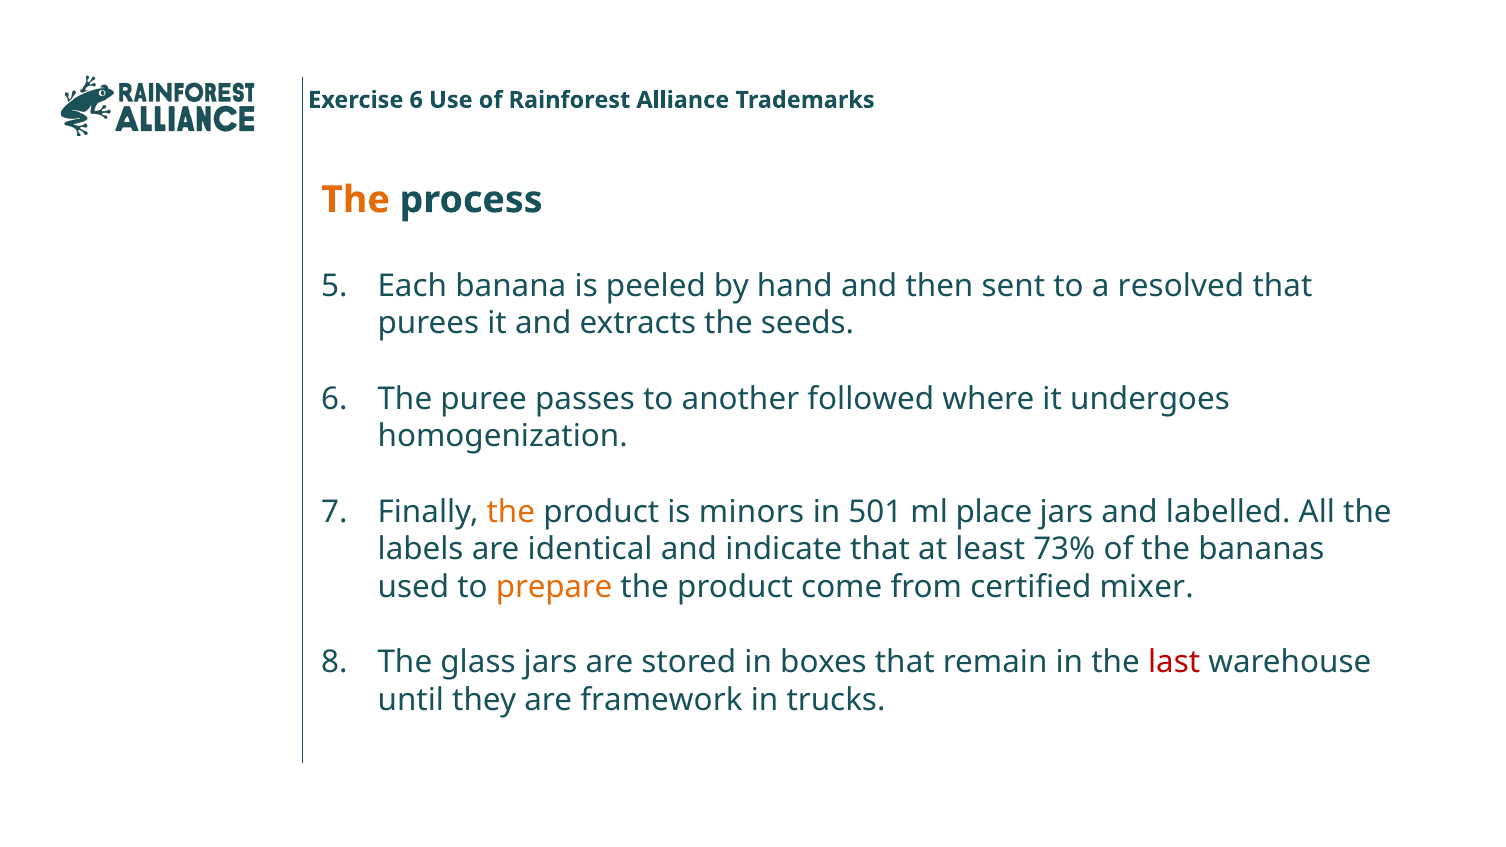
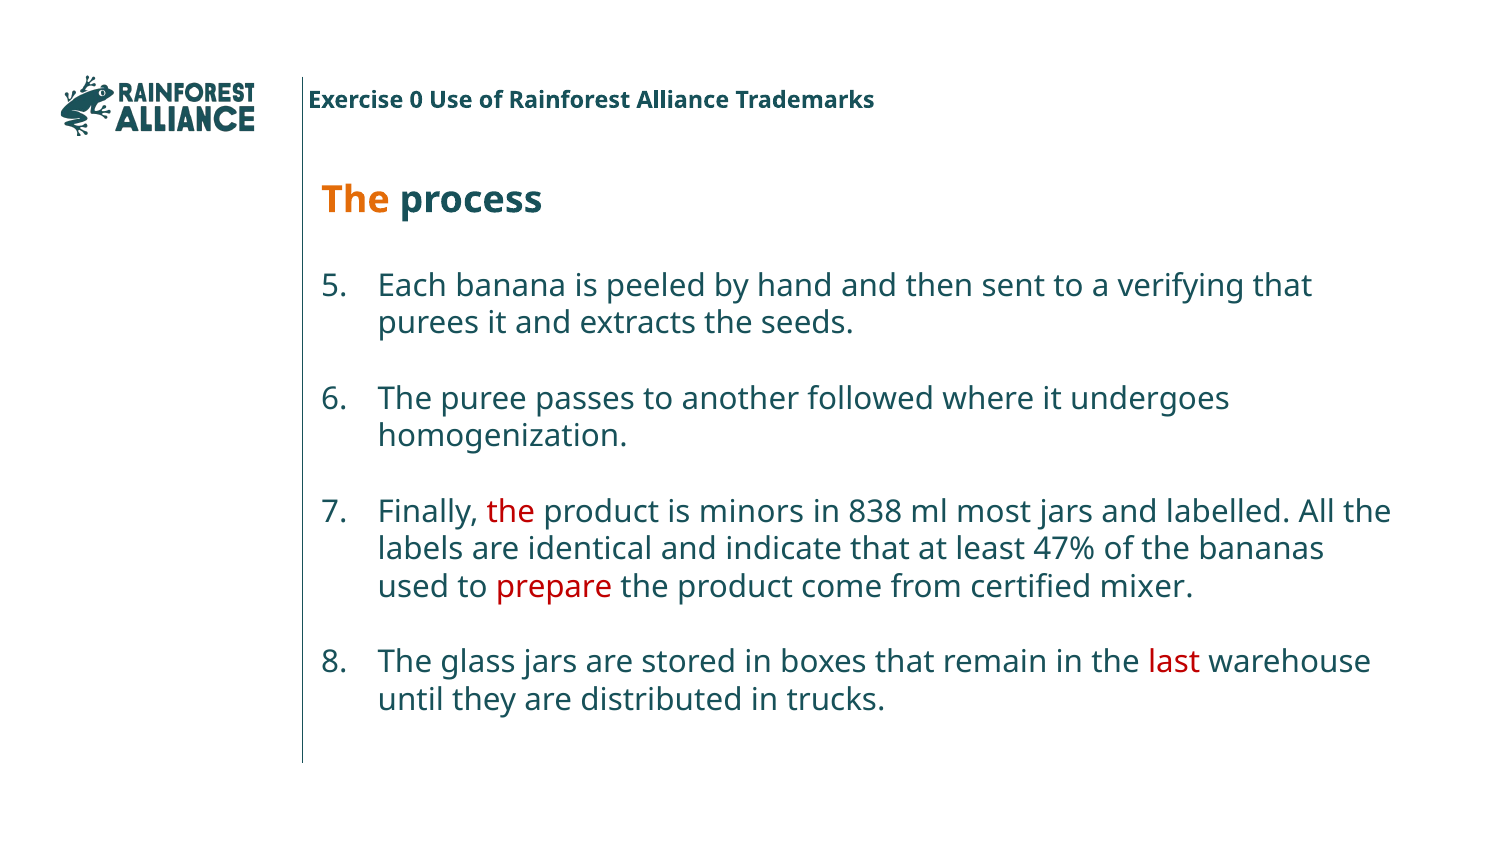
Exercise 6: 6 -> 0
resolved: resolved -> verifying
the at (511, 512) colour: orange -> red
501: 501 -> 838
place: place -> most
73%: 73% -> 47%
prepare colour: orange -> red
framework: framework -> distributed
